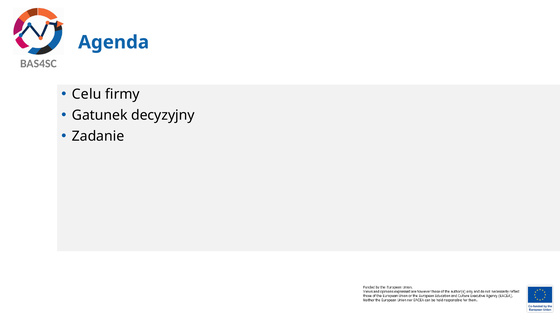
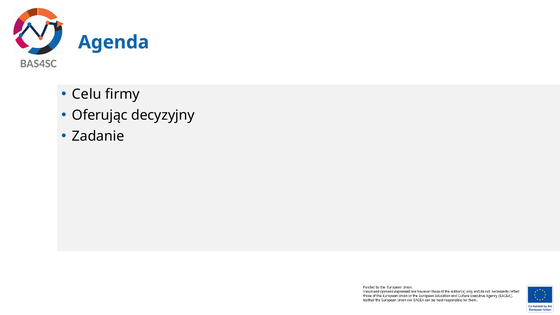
Gatunek: Gatunek -> Oferując
